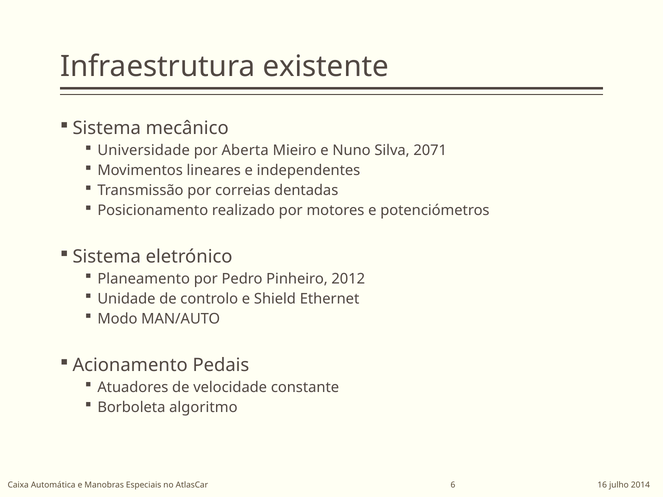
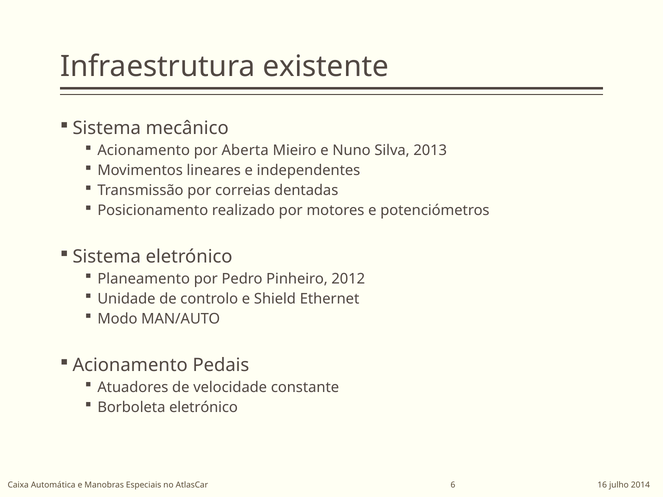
Universidade at (144, 150): Universidade -> Acionamento
2071: 2071 -> 2013
Borboleta algoritmo: algoritmo -> eletrónico
